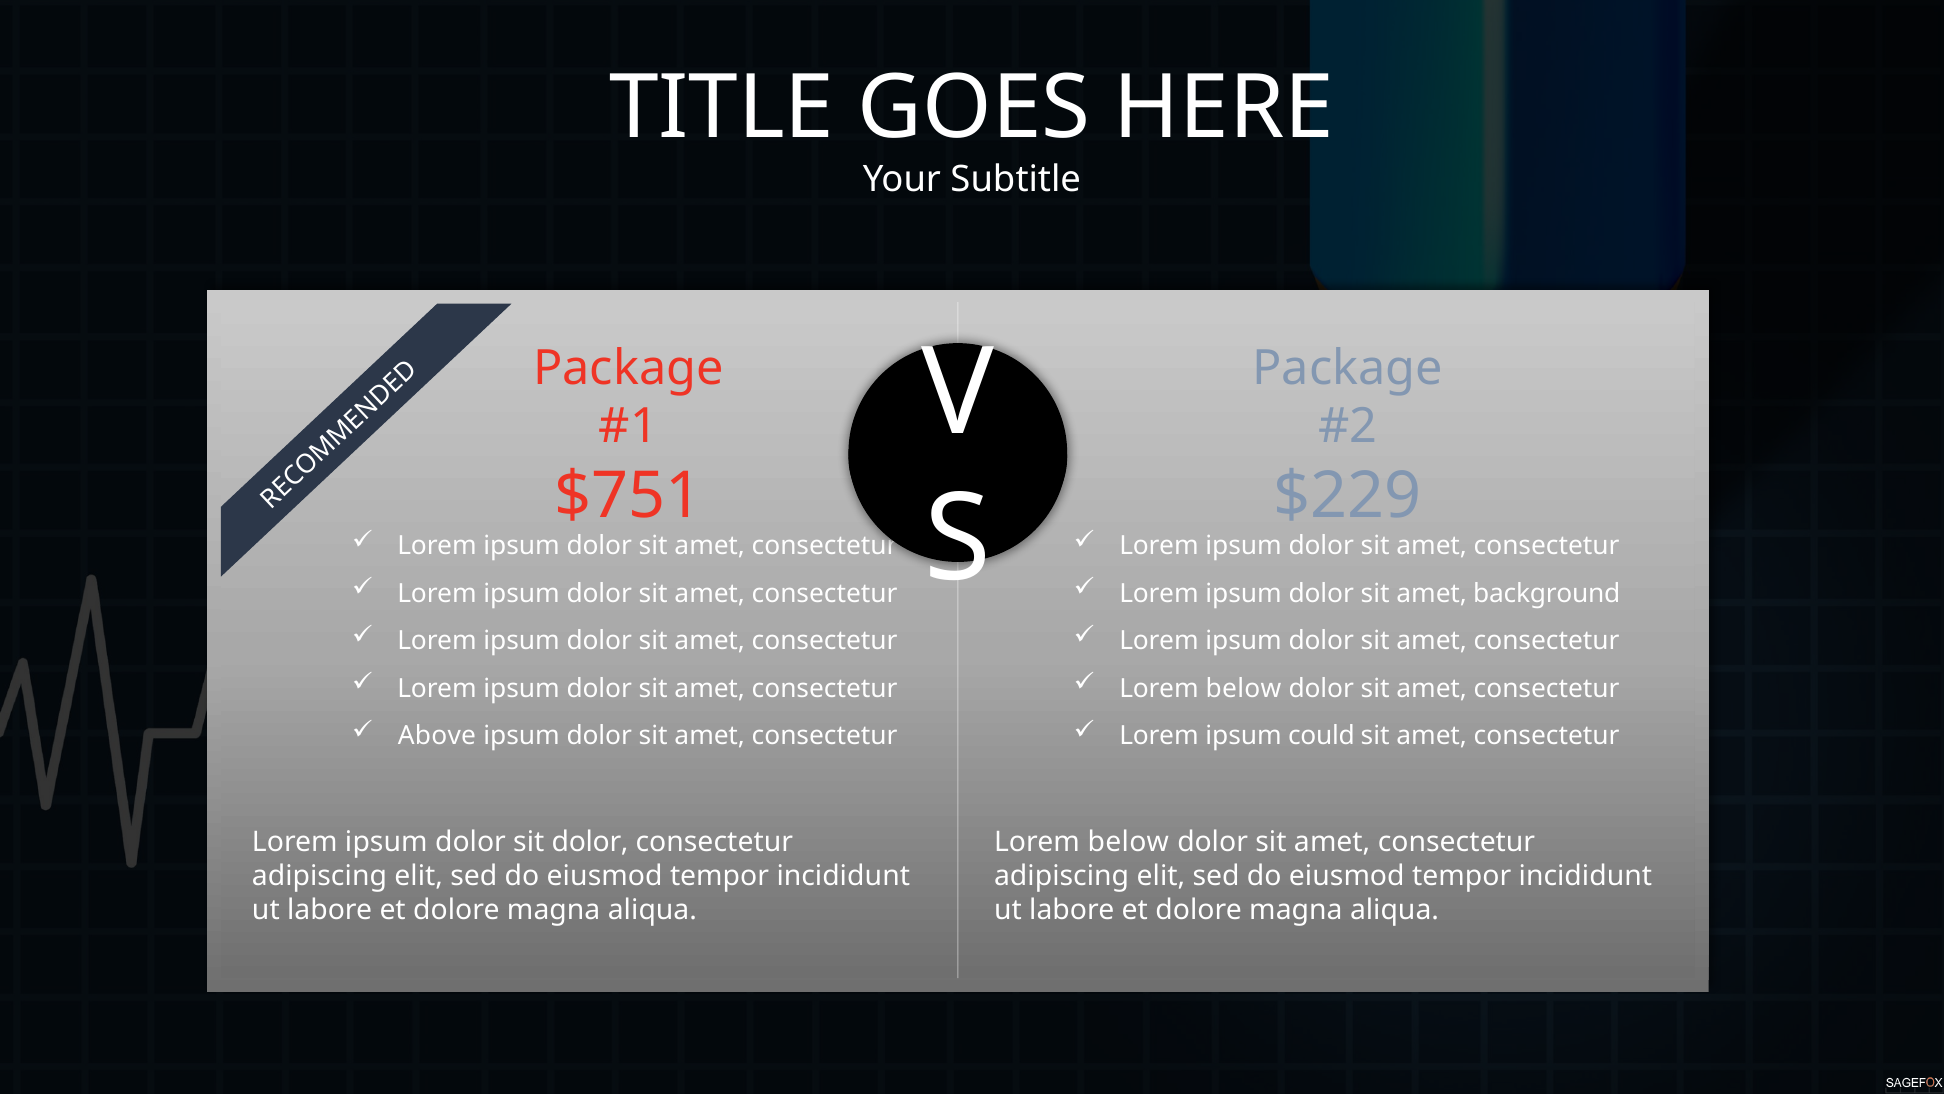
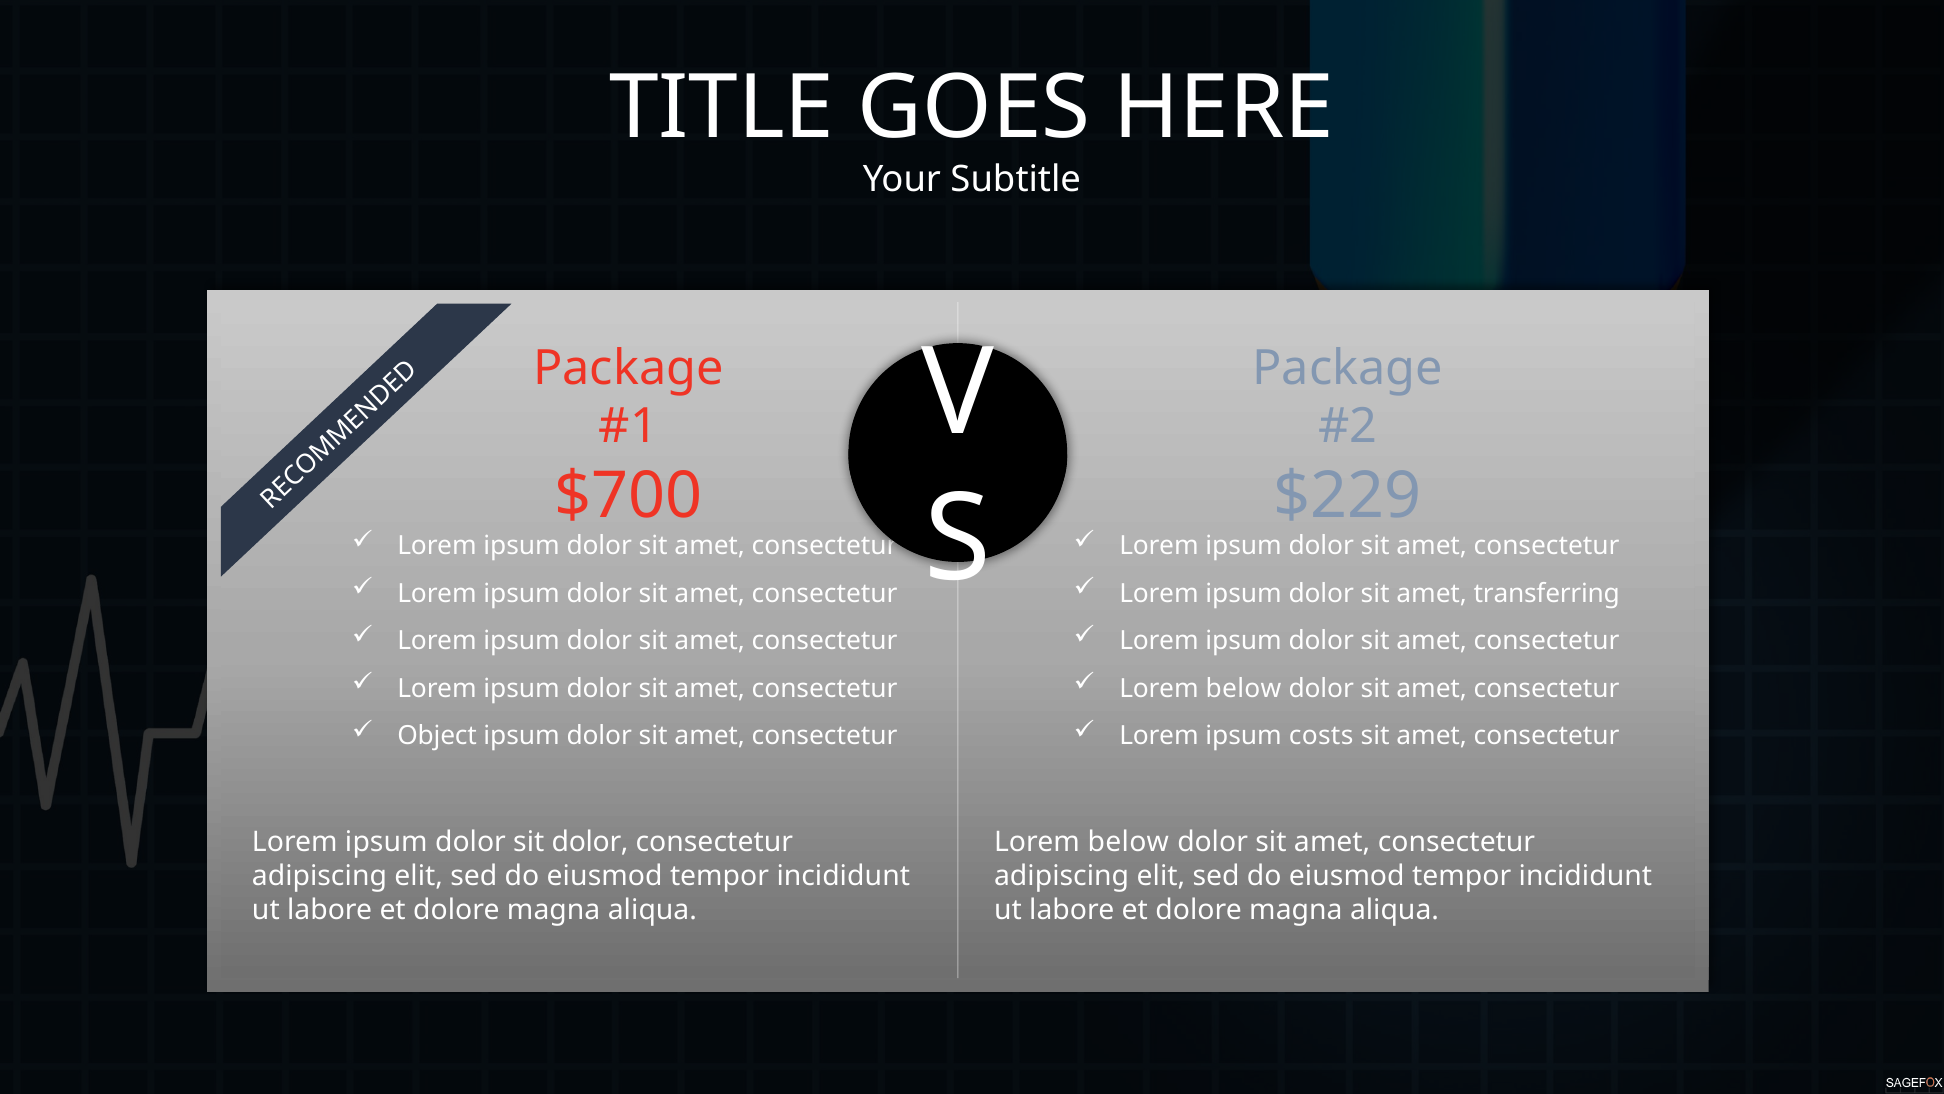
$751: $751 -> $700
background: background -> transferring
Above: Above -> Object
could: could -> costs
